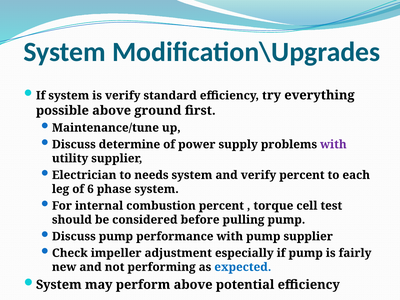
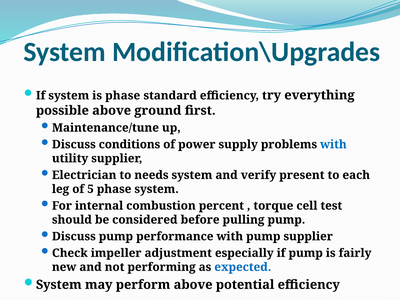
is verify: verify -> phase
determine: determine -> conditions
with at (333, 144) colour: purple -> blue
verify percent: percent -> present
6: 6 -> 5
